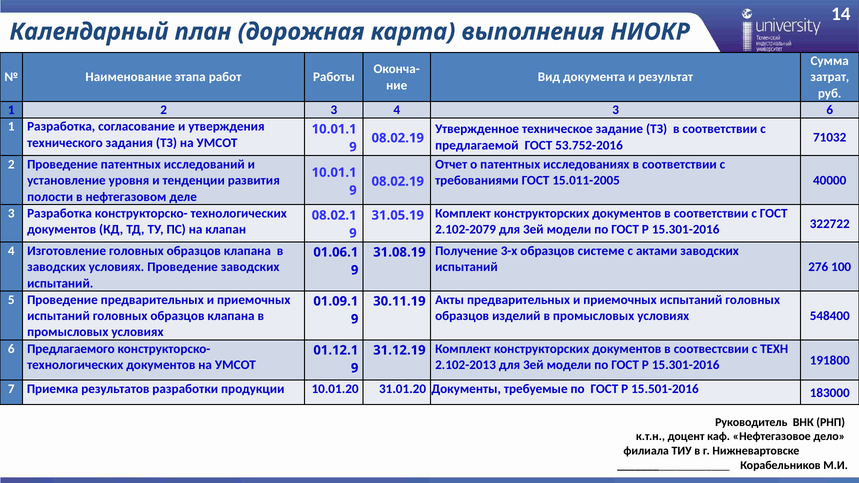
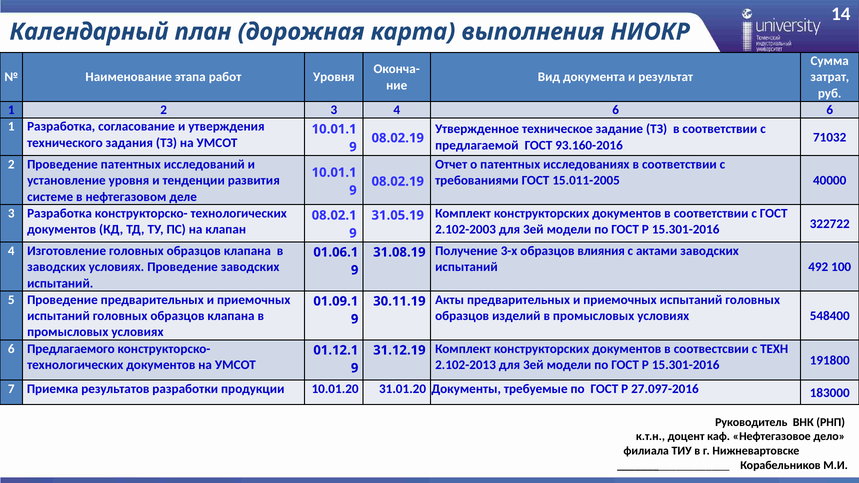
работ Работы: Работы -> Уровня
4 3: 3 -> 6
53.752-2016: 53.752-2016 -> 93.160-2016
полости: полости -> системе
2.102-2079: 2.102-2079 -> 2.102-2003
системе: системе -> влияния
276: 276 -> 492
15.501-2016: 15.501-2016 -> 27.097-2016
